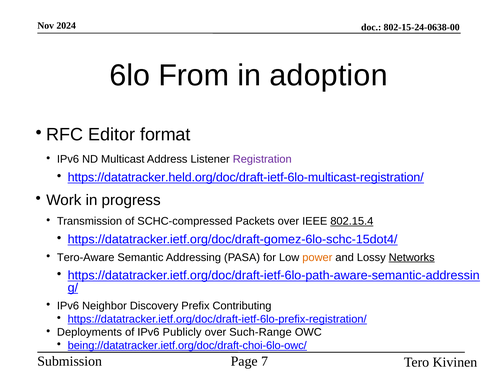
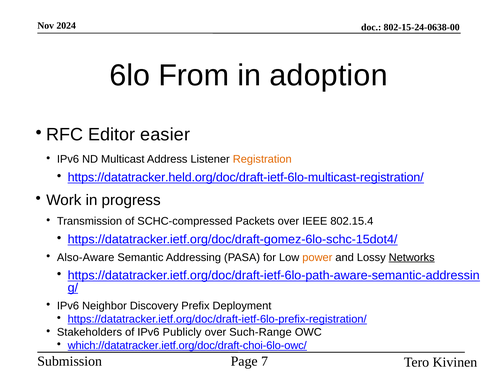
format: format -> easier
Registration colour: purple -> orange
802.15.4 underline: present -> none
Tero-Aware: Tero-Aware -> Also-Aware
Contributing: Contributing -> Deployment
Deployments: Deployments -> Stakeholders
being://datatracker.ietf.org/doc/draft-choi-6lo-owc/: being://datatracker.ietf.org/doc/draft-choi-6lo-owc/ -> which://datatracker.ietf.org/doc/draft-choi-6lo-owc/
